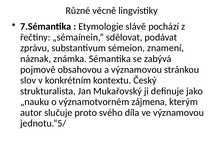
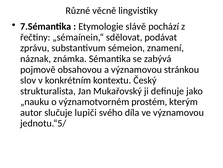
zájmena: zájmena -> prostém
proto: proto -> lupiči
